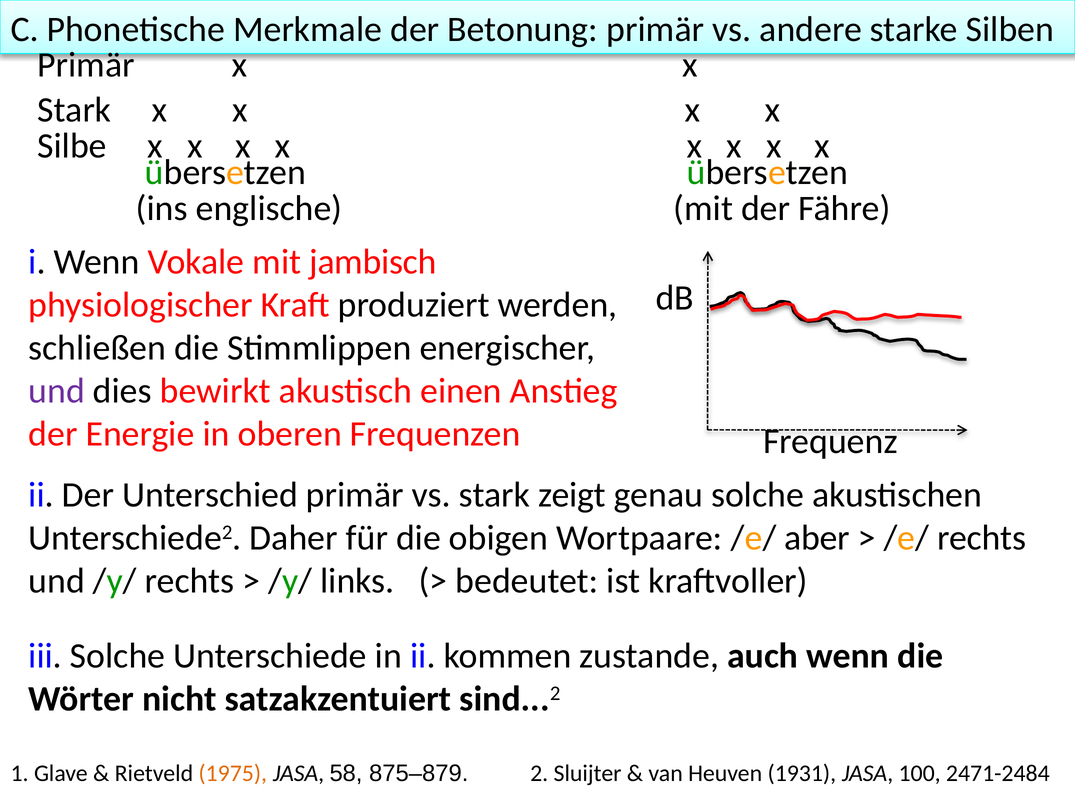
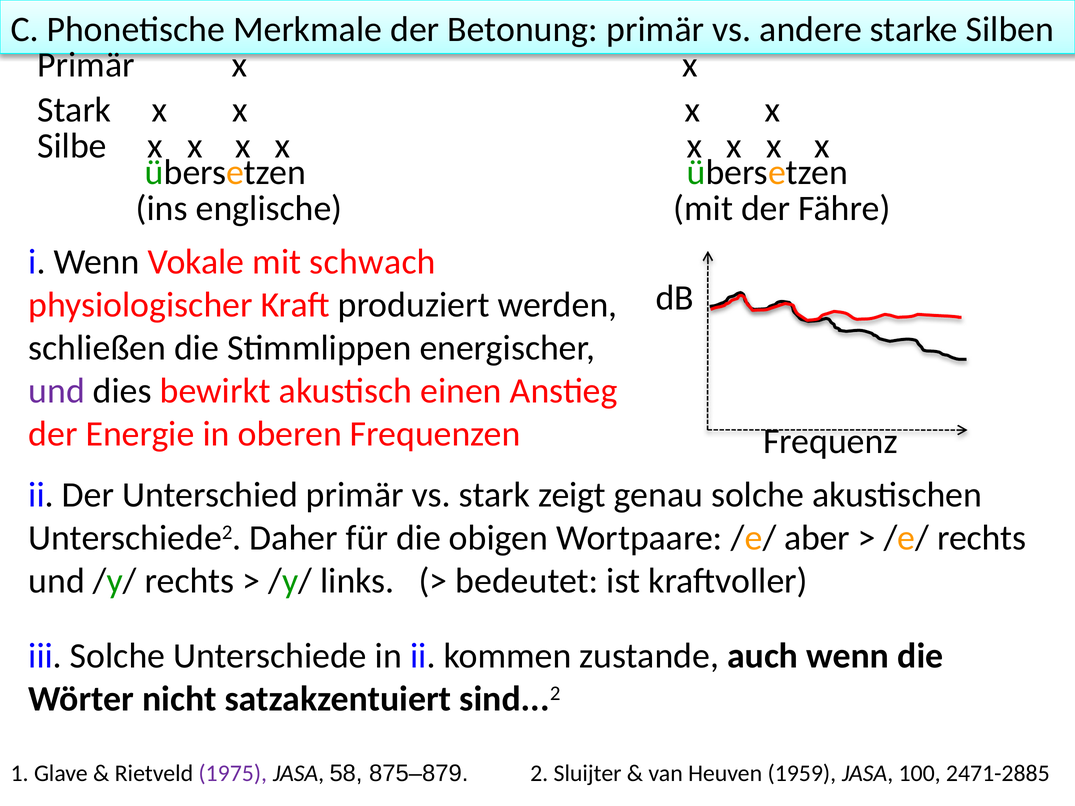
jambisch: jambisch -> schwach
1975 colour: orange -> purple
1931: 1931 -> 1959
2471-2484: 2471-2484 -> 2471-2885
